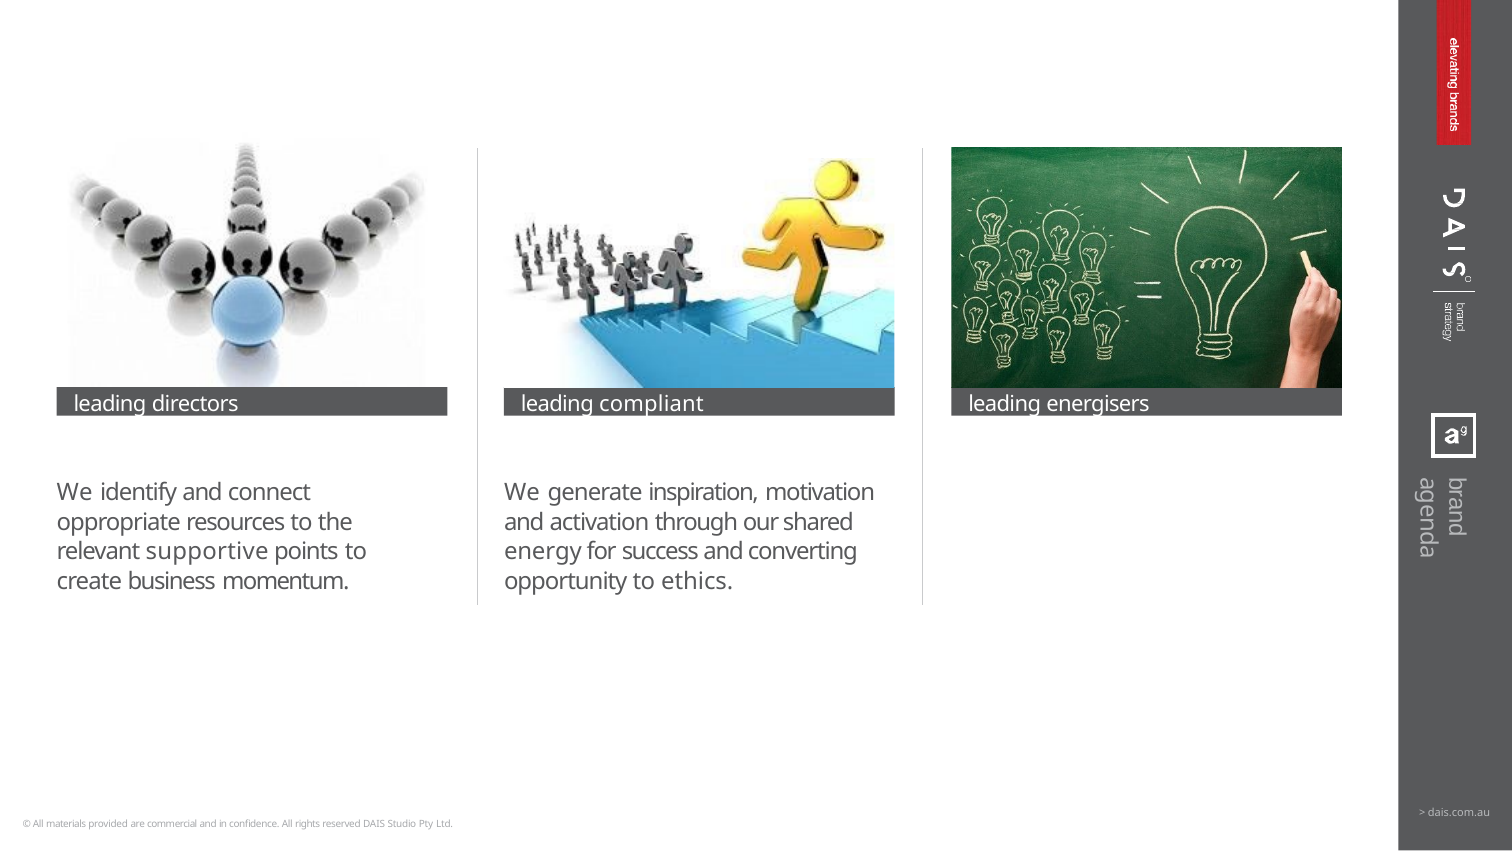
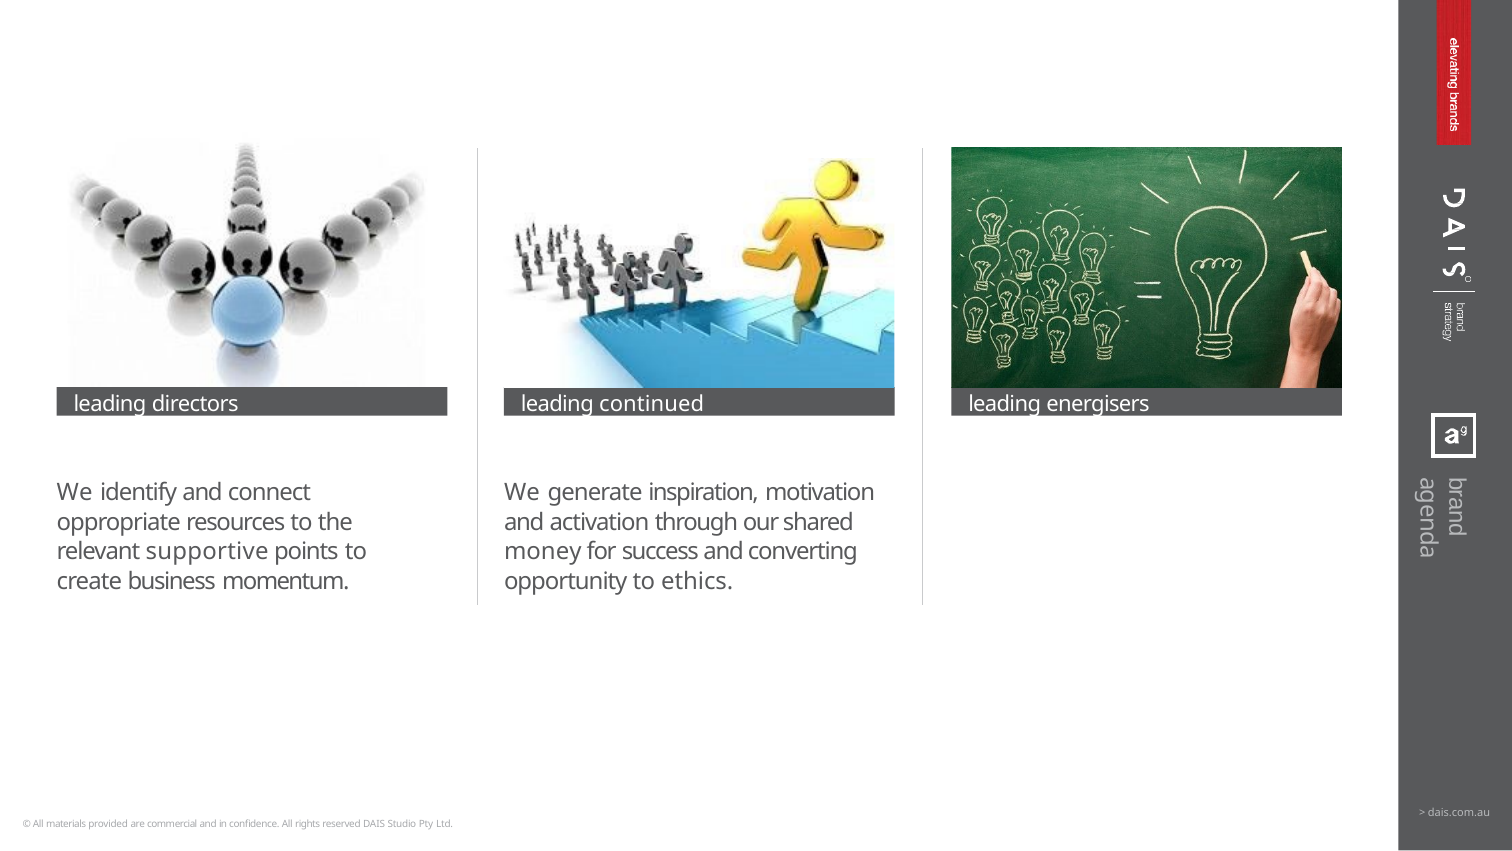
compliant: compliant -> continued
energy: energy -> money
